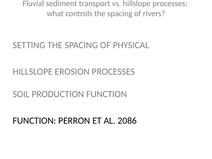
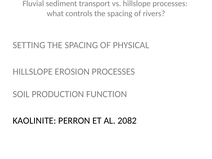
FUNCTION at (34, 121): FUNCTION -> KAOLINITE
2086: 2086 -> 2082
